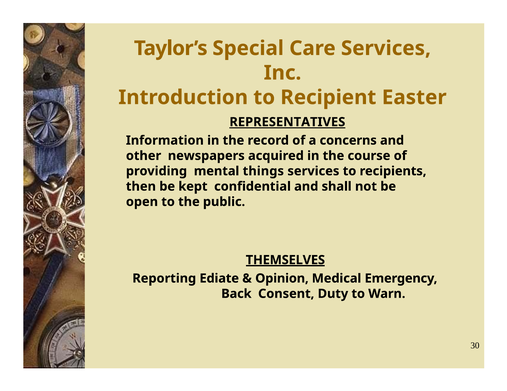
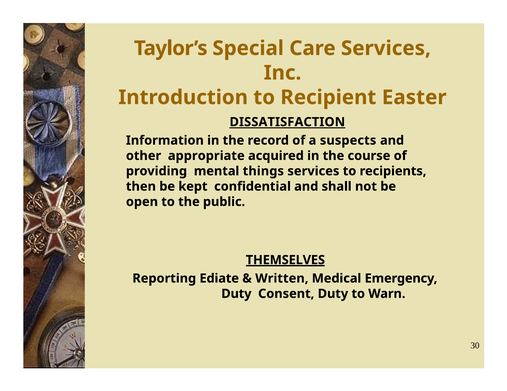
REPRESENTATIVES: REPRESENTATIVES -> DISSATISFACTION
concerns: concerns -> suspects
newspapers: newspapers -> appropriate
Opinion: Opinion -> Written
Back at (236, 294): Back -> Duty
